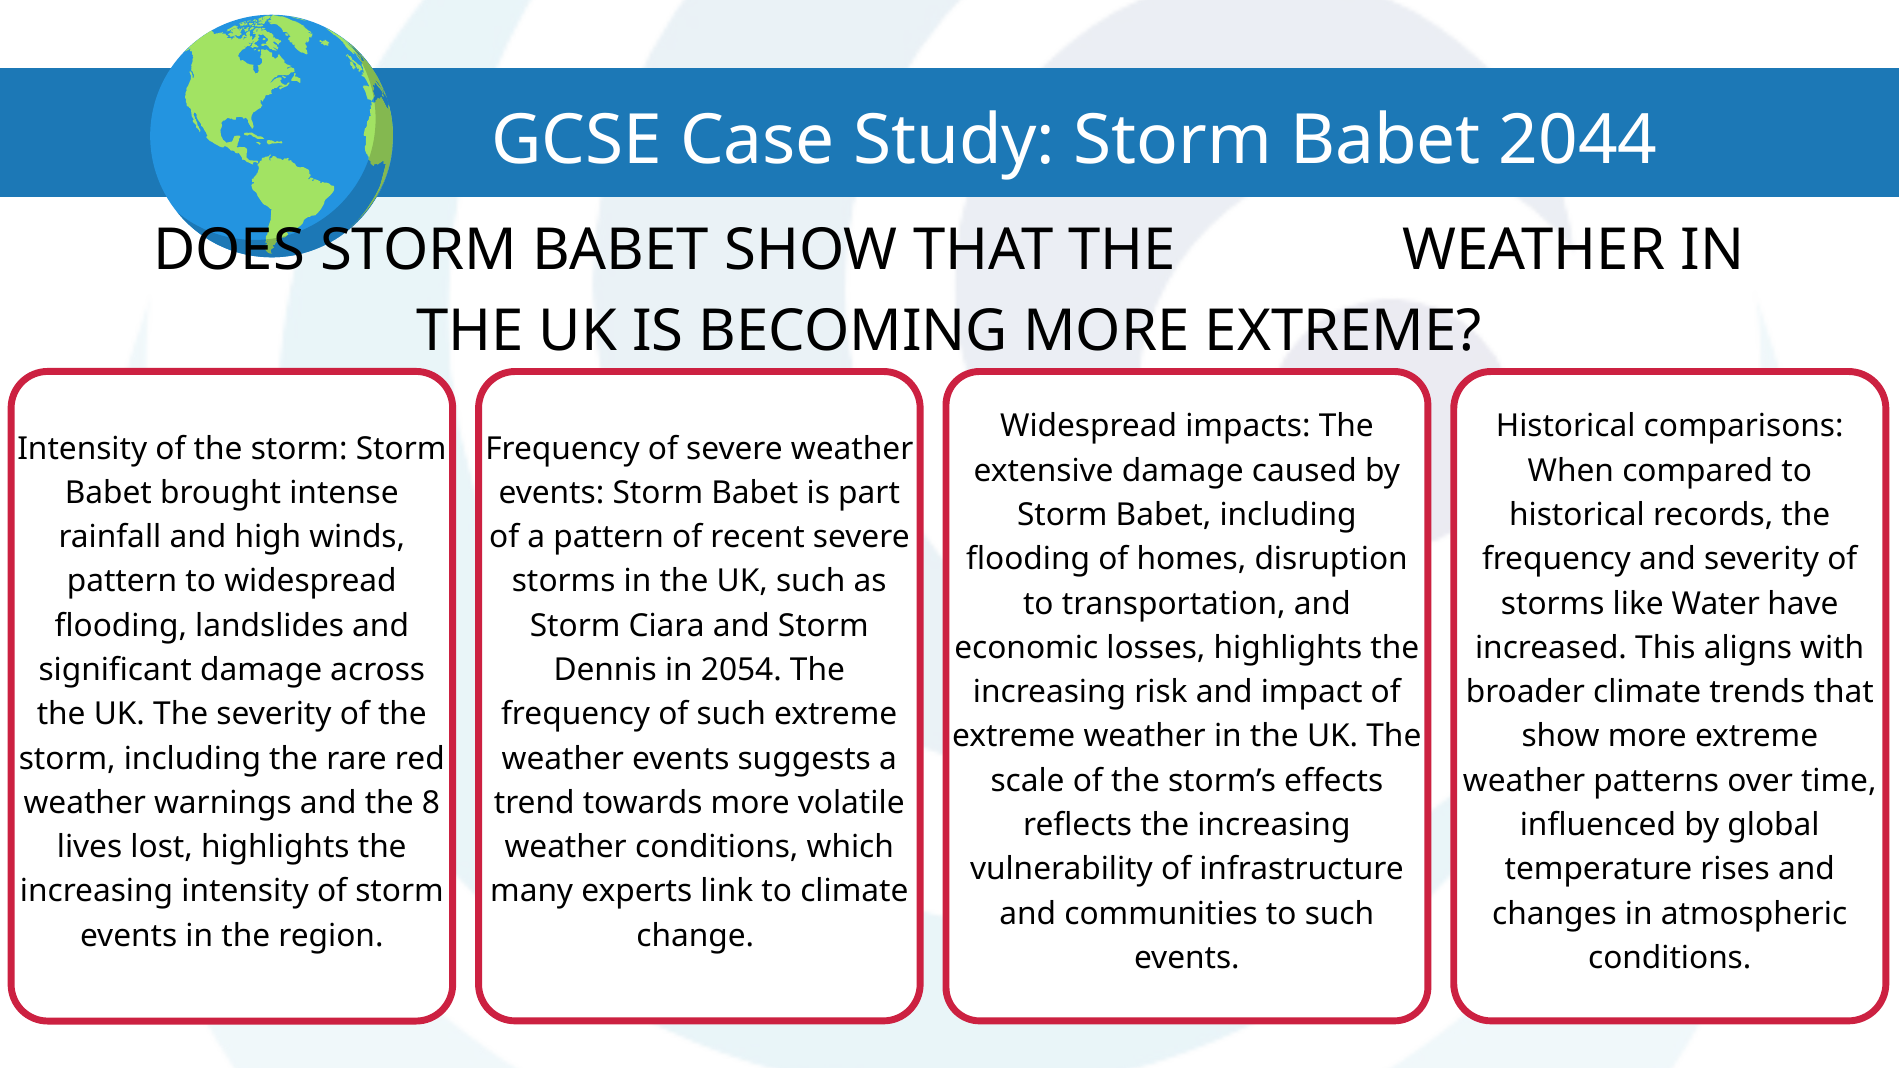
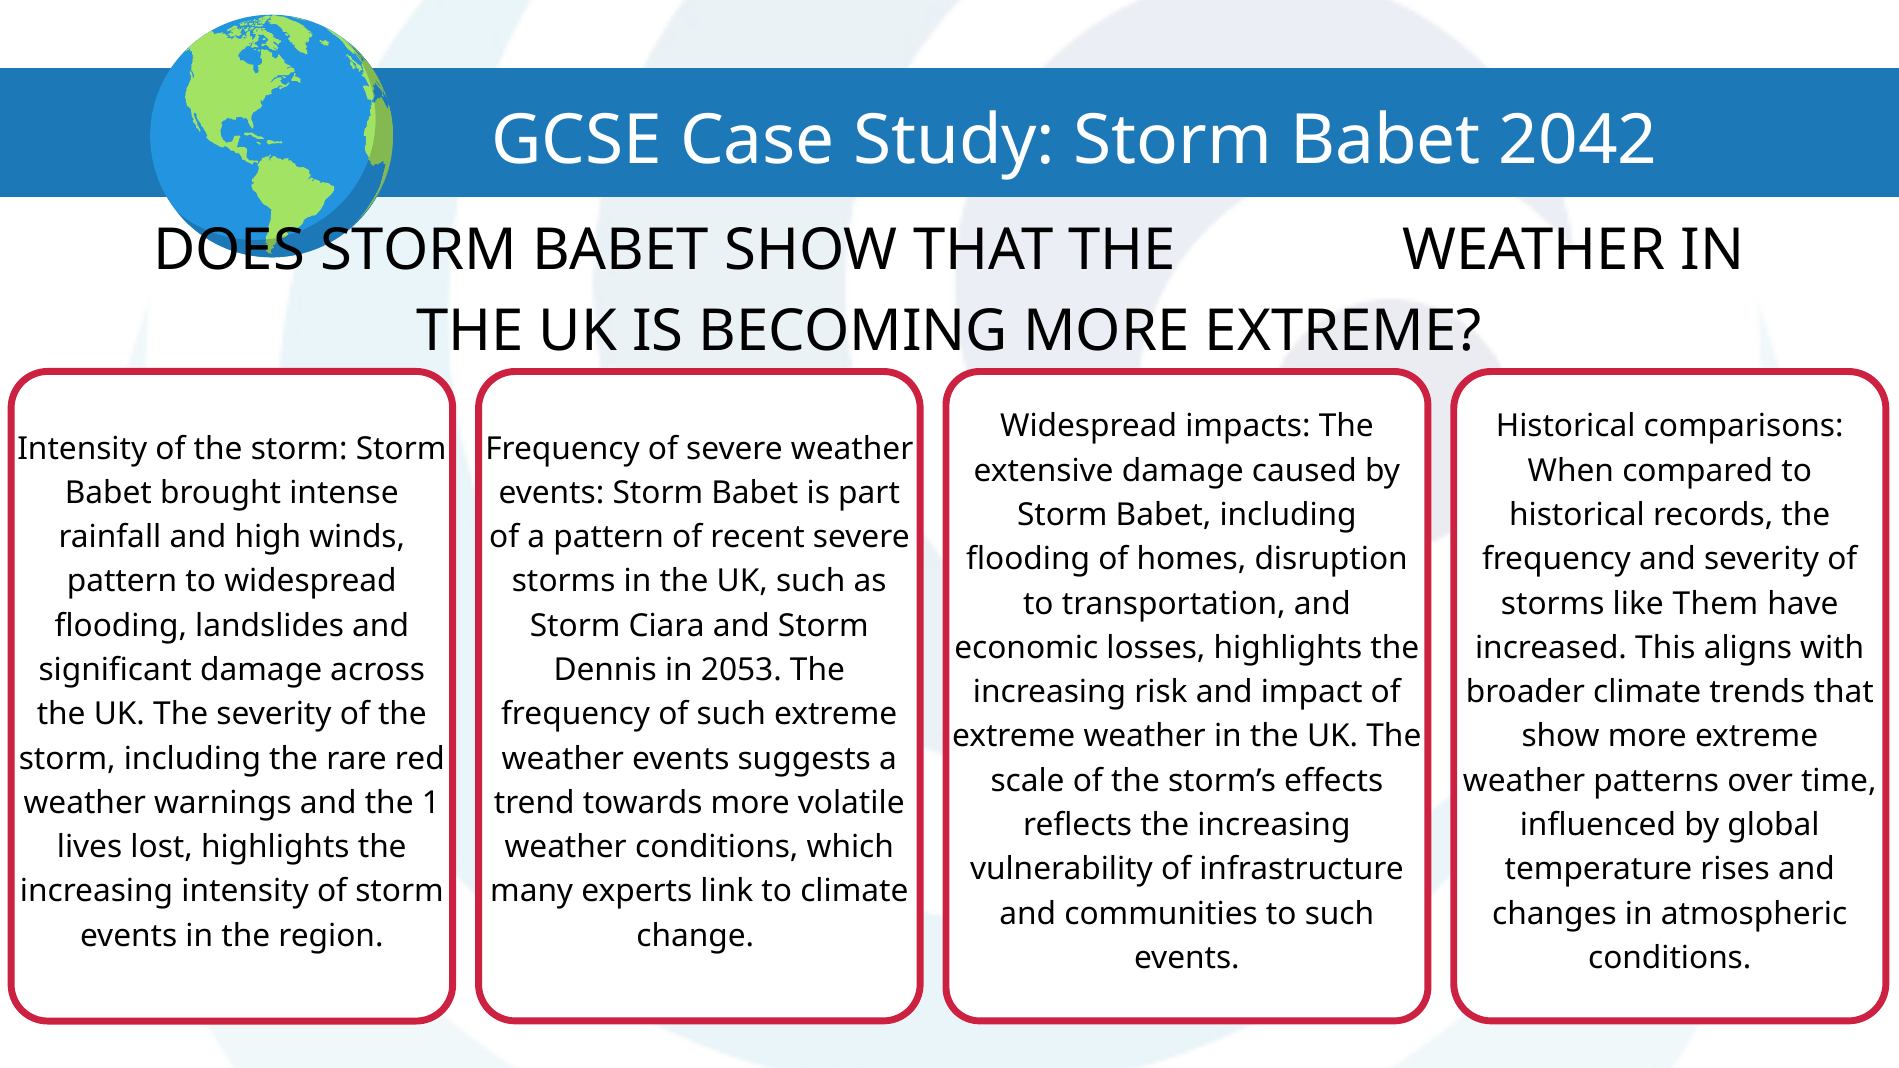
2044: 2044 -> 2042
Water: Water -> Them
2054: 2054 -> 2053
8: 8 -> 1
